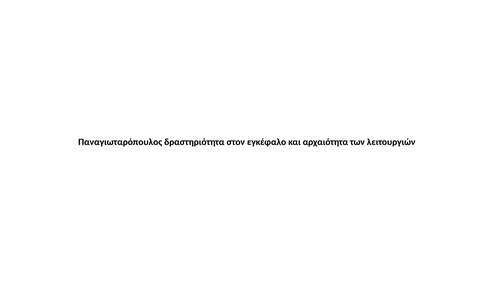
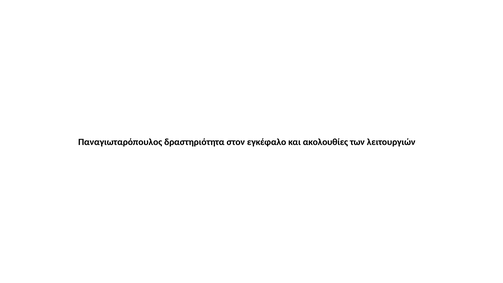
αρχαιότητα: αρχαιότητα -> ακολουθίες
